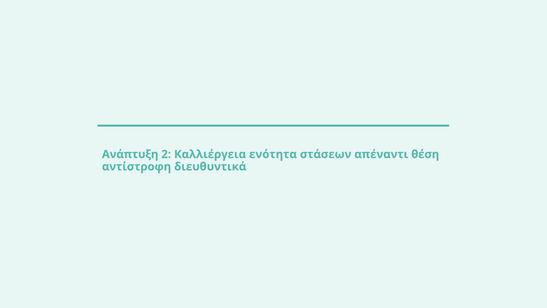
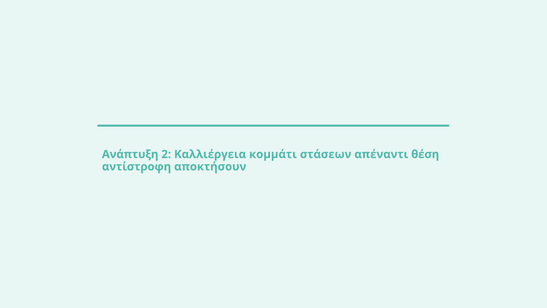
ενότητα: ενότητα -> κομμάτι
διευθυντικά: διευθυντικά -> αποκτήσουν
